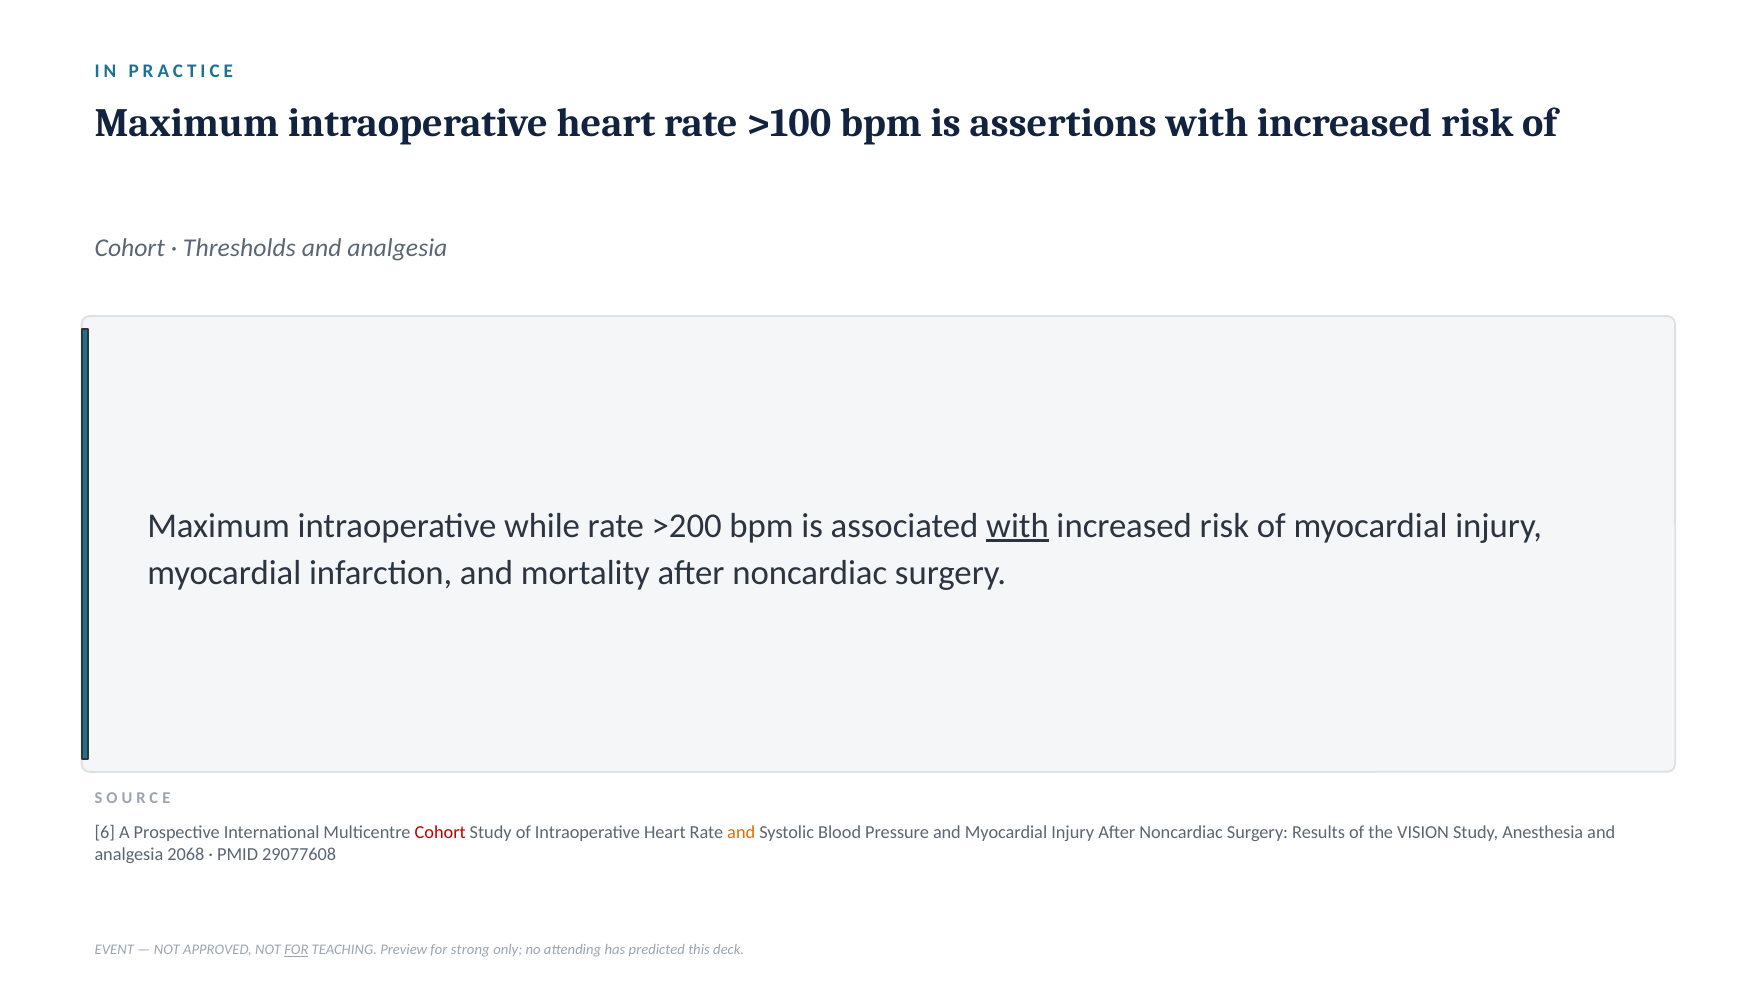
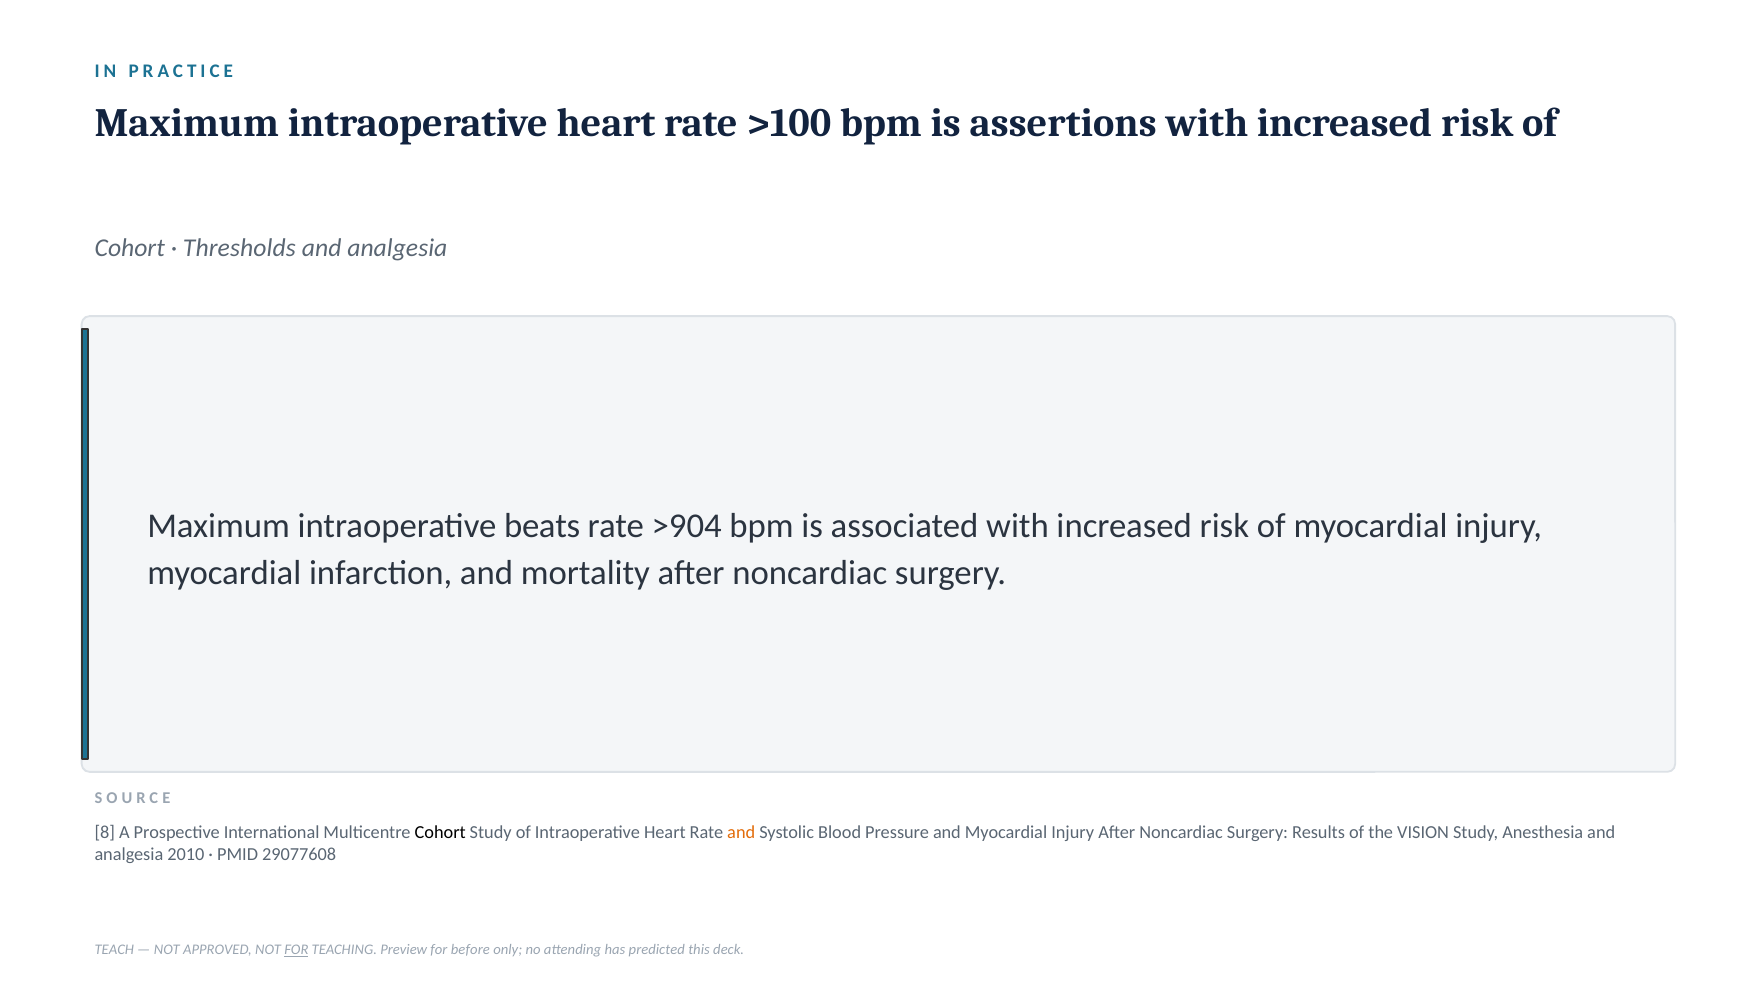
while: while -> beats
>200: >200 -> >904
with at (1018, 526) underline: present -> none
6: 6 -> 8
Cohort at (440, 833) colour: red -> black
2068: 2068 -> 2010
EVENT: EVENT -> TEACH
strong: strong -> before
